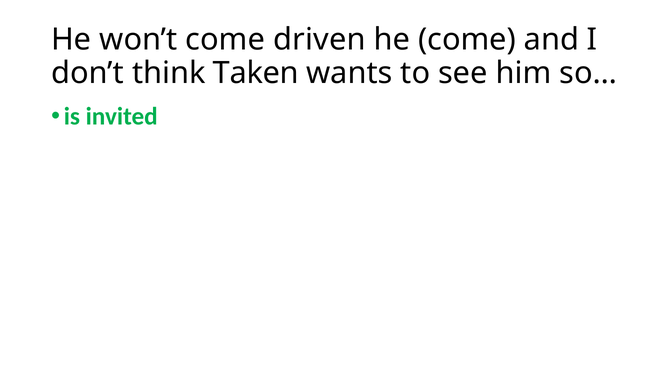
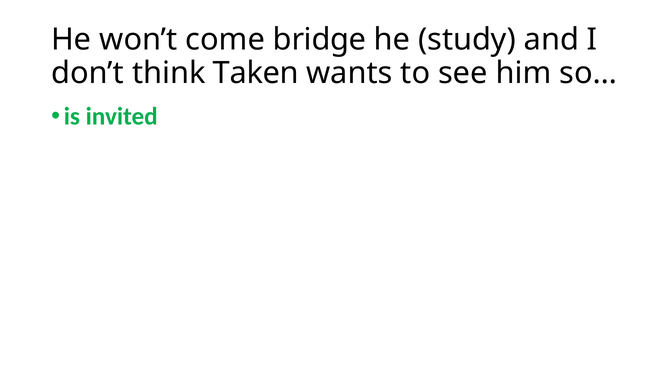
driven: driven -> bridge
he come: come -> study
